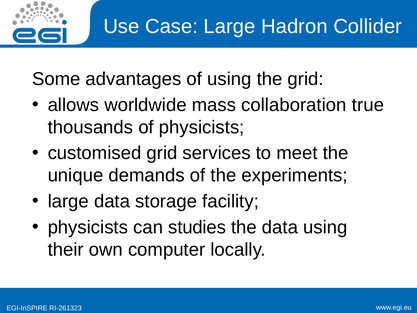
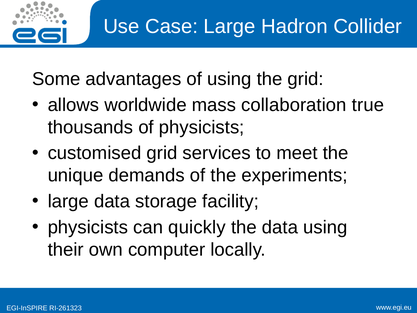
studies: studies -> quickly
